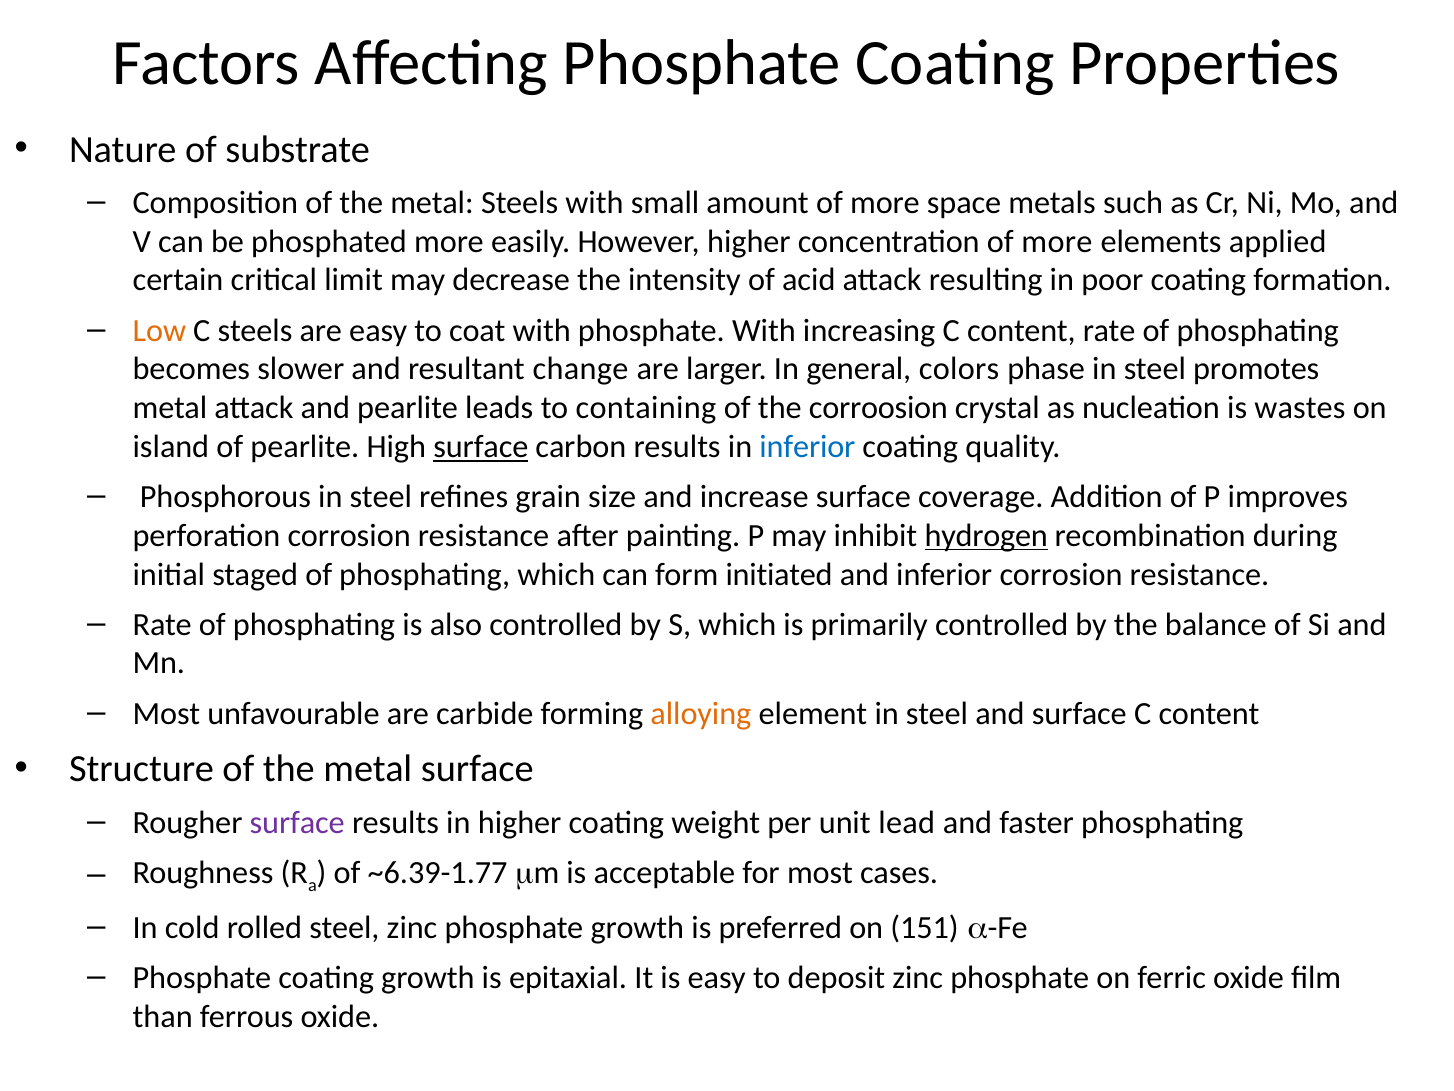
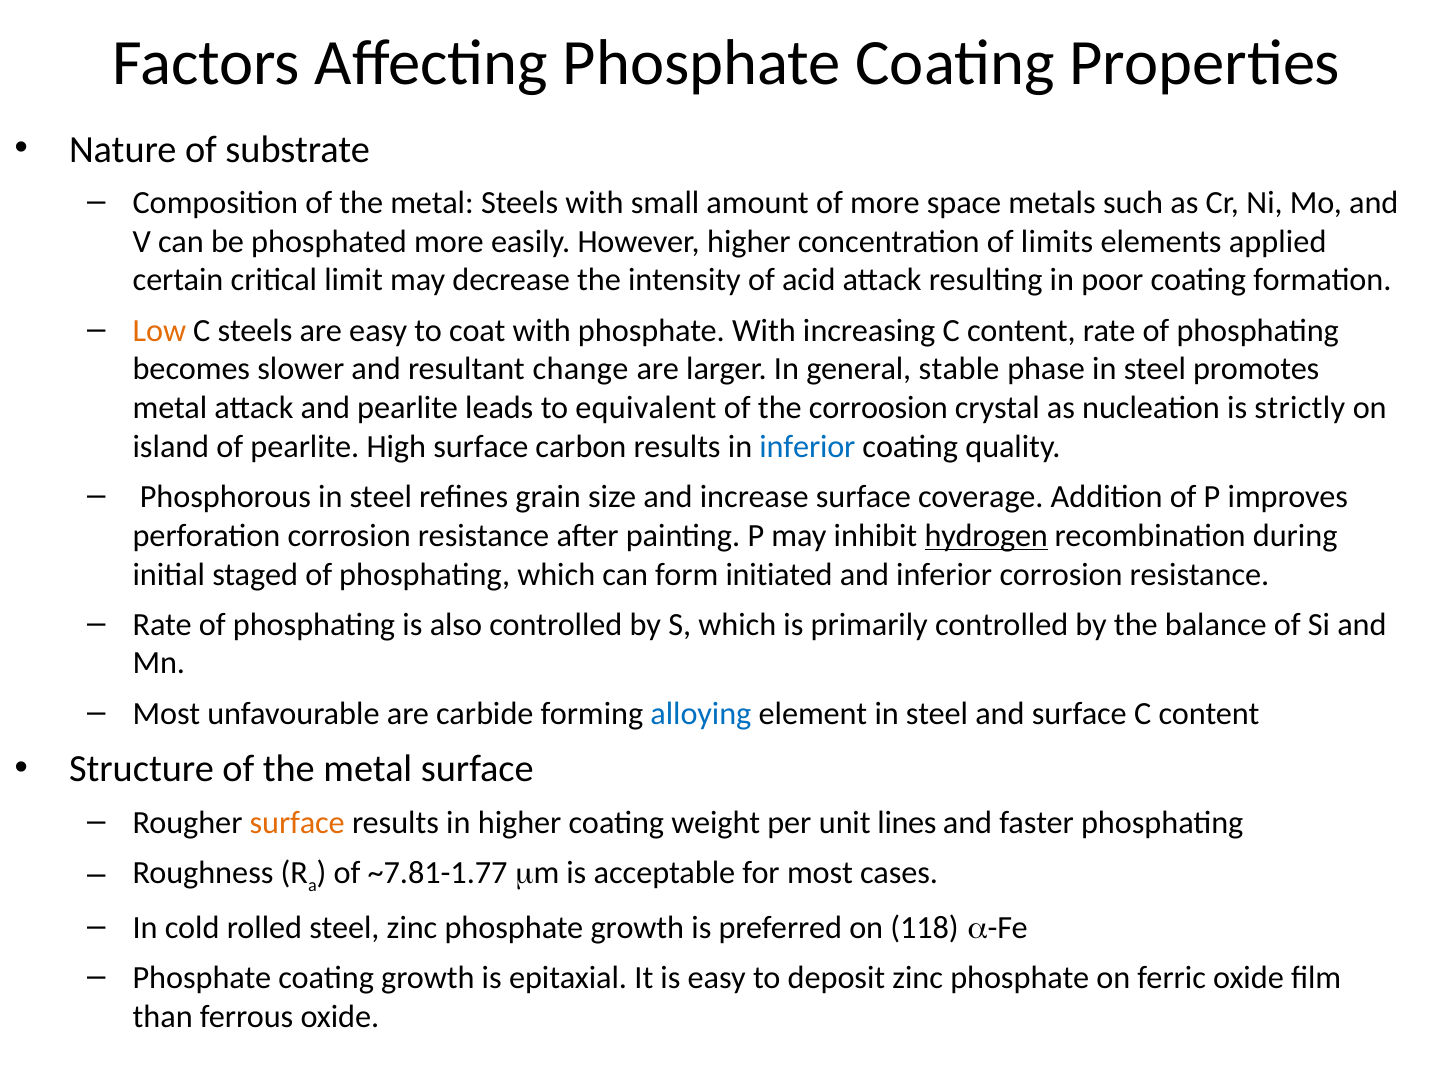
concentration of more: more -> limits
colors: colors -> stable
containing: containing -> equivalent
wastes: wastes -> strictly
surface at (481, 446) underline: present -> none
alloying colour: orange -> blue
surface at (297, 822) colour: purple -> orange
lead: lead -> lines
~6.39-1.77: ~6.39-1.77 -> ~7.81-1.77
151: 151 -> 118
